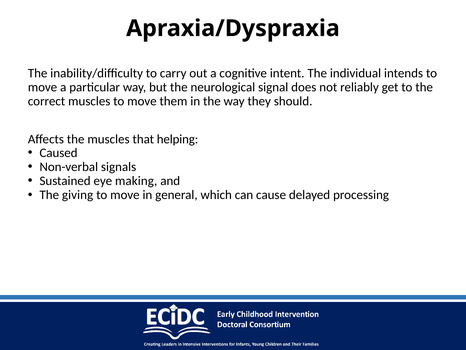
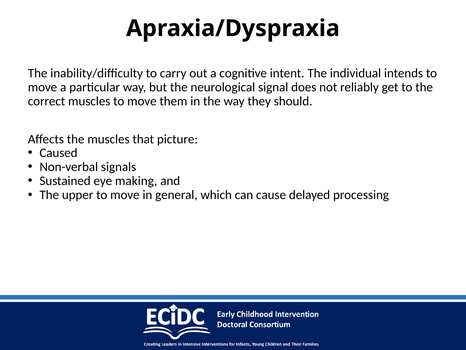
helping: helping -> picture
giving: giving -> upper
